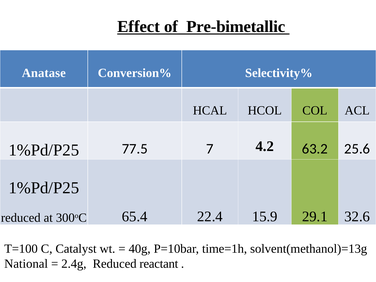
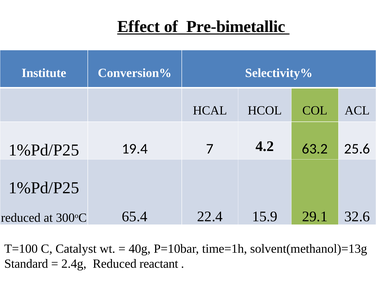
Anatase: Anatase -> Institute
77.5: 77.5 -> 19.4
National: National -> Standard
